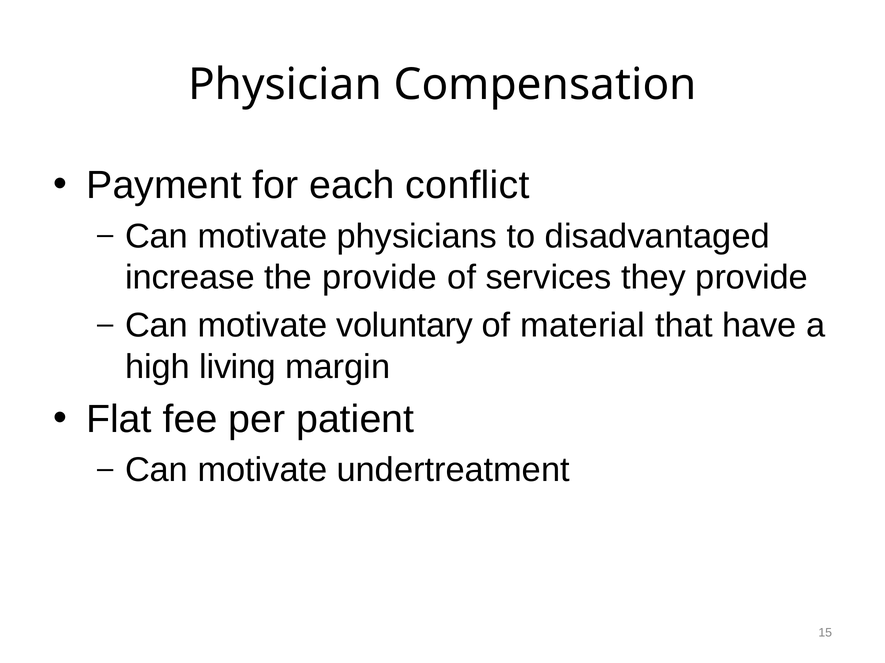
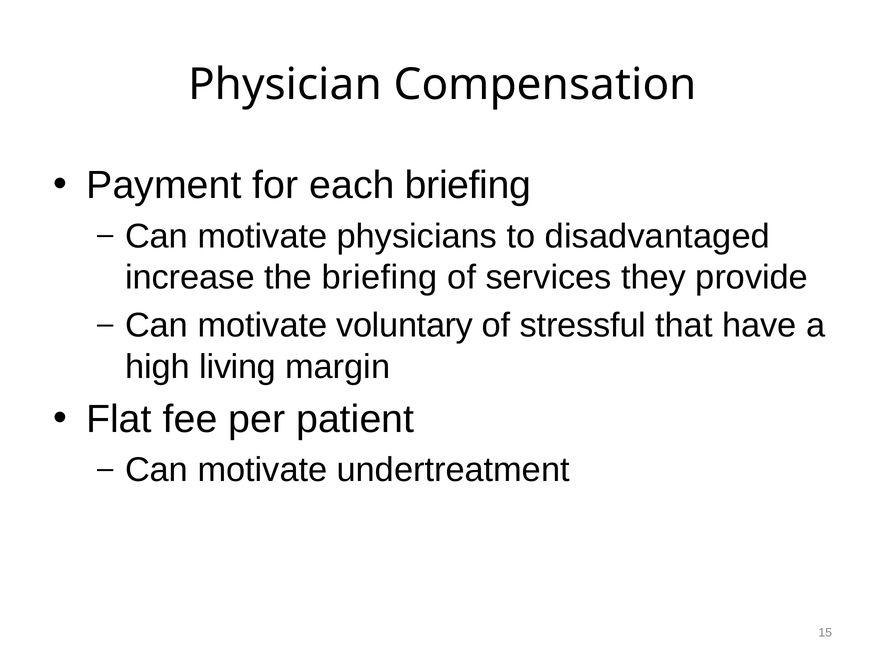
each conflict: conflict -> briefing
the provide: provide -> briefing
material: material -> stressful
